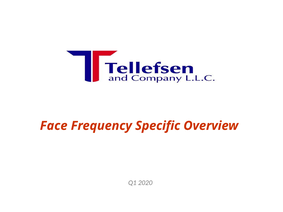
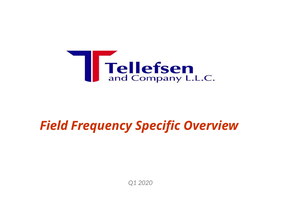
Face: Face -> Field
